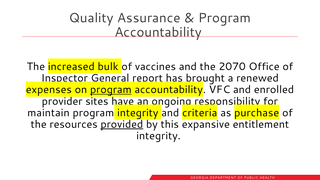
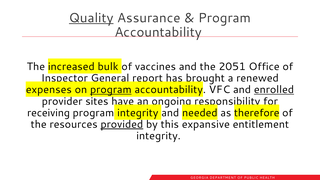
Quality underline: none -> present
2070: 2070 -> 2051
enrolled underline: none -> present
maintain: maintain -> receiving
criteria: criteria -> needed
purchase: purchase -> therefore
